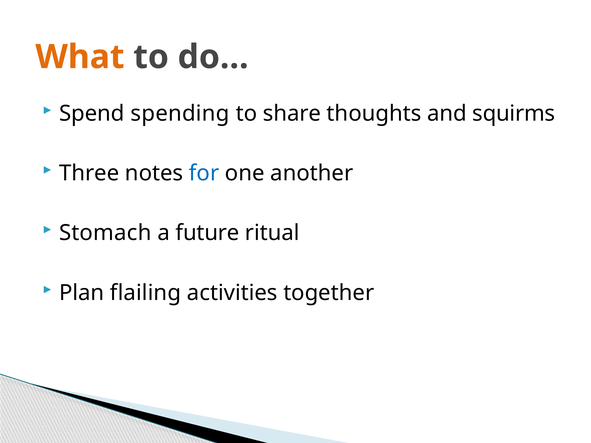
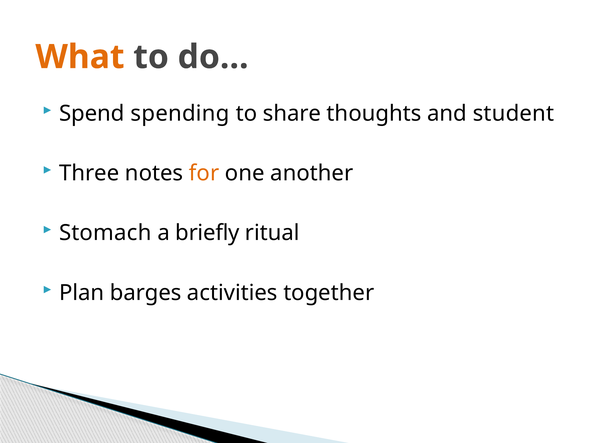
squirms: squirms -> student
for colour: blue -> orange
future: future -> briefly
flailing: flailing -> barges
